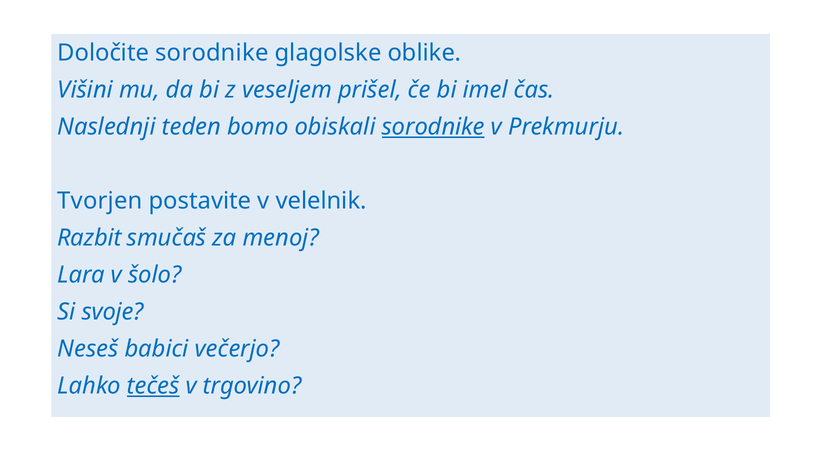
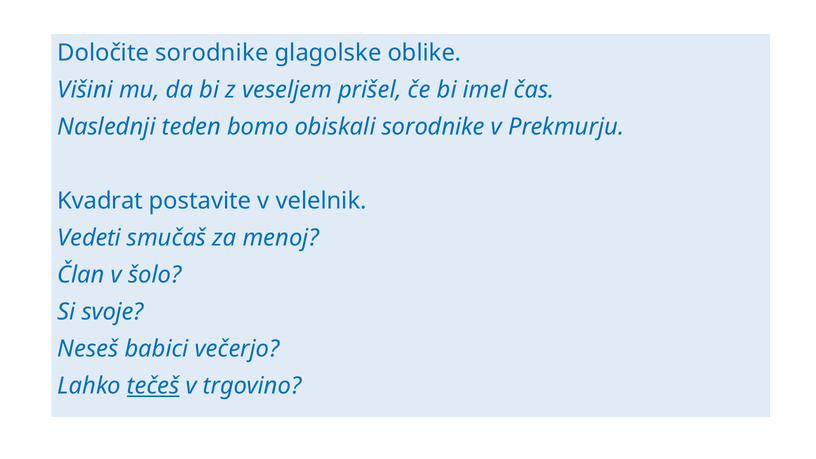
sorodnike at (433, 127) underline: present -> none
Tvorjen: Tvorjen -> Kvadrat
Razbit: Razbit -> Vedeti
Lara: Lara -> Član
